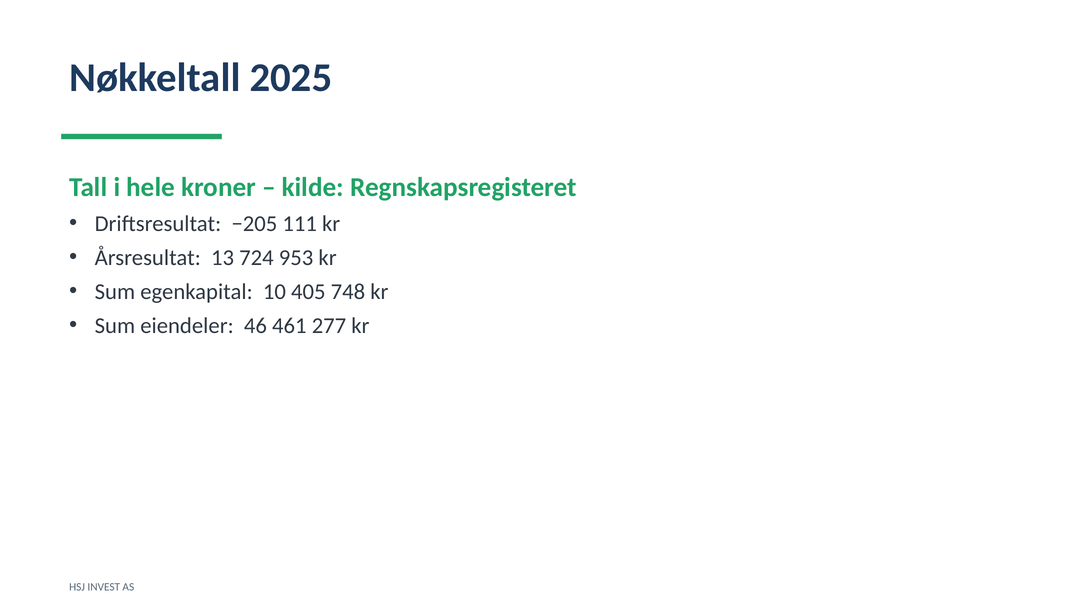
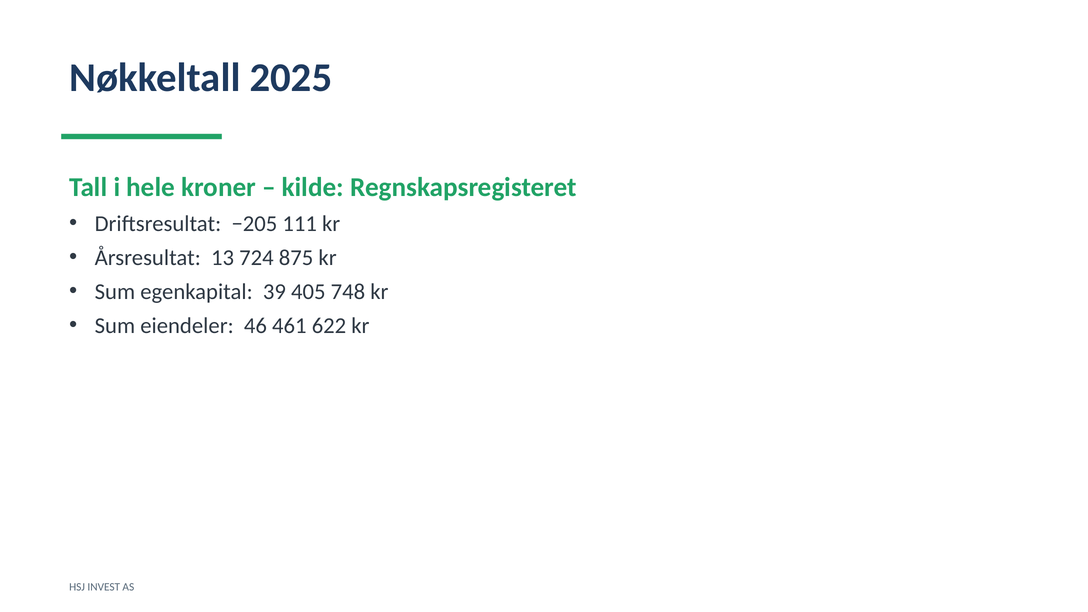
953: 953 -> 875
10: 10 -> 39
277: 277 -> 622
